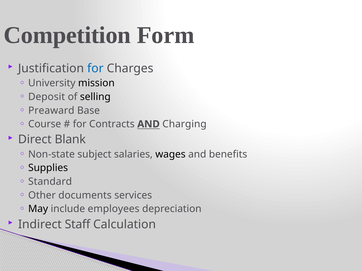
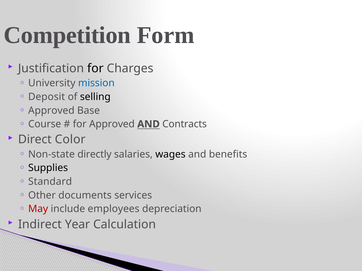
for at (95, 69) colour: blue -> black
mission colour: black -> blue
Preaward at (51, 111): Preaward -> Approved
for Contracts: Contracts -> Approved
Charging: Charging -> Contracts
Blank: Blank -> Color
subject: subject -> directly
May colour: black -> red
Staff: Staff -> Year
